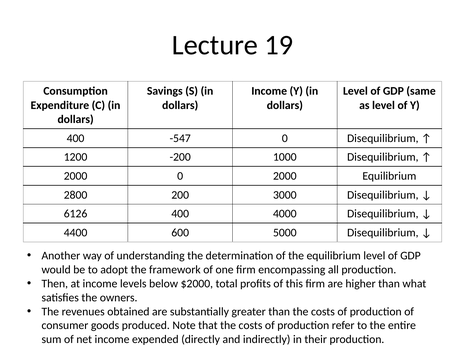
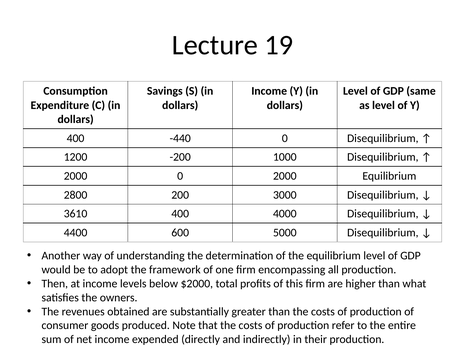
-547: -547 -> -440
6126: 6126 -> 3610
